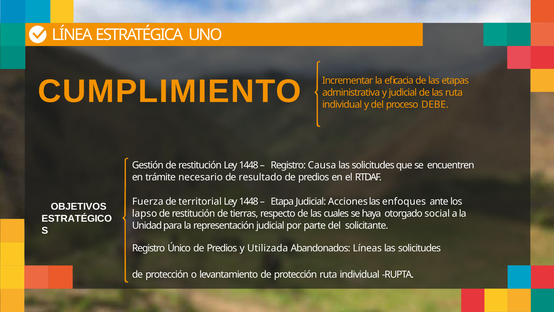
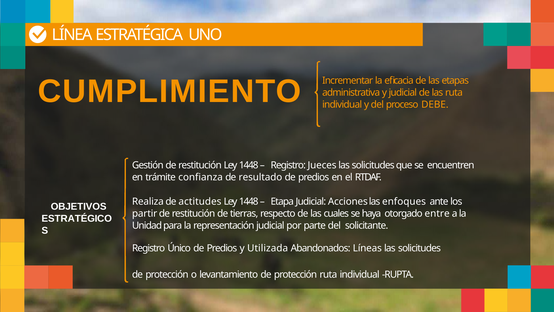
Causa: Causa -> Jueces
necesario: necesario -> confianza
Fuerza: Fuerza -> Realiza
territorial: territorial -> actitudes
lapso: lapso -> partir
social: social -> entre
